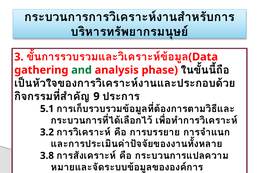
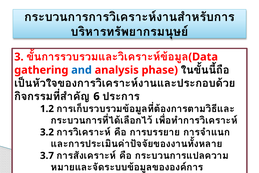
and colour: green -> blue
9: 9 -> 6
5.1: 5.1 -> 1.2
3.8: 3.8 -> 3.7
